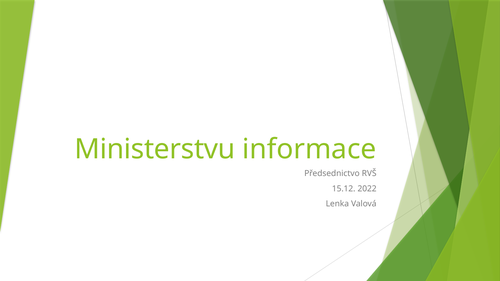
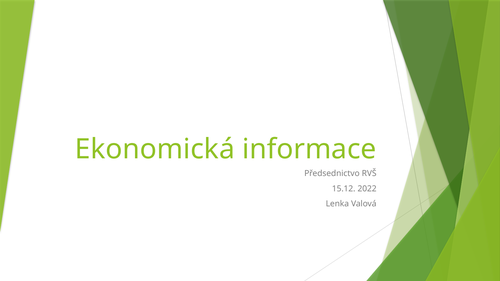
Ministerstvu: Ministerstvu -> Ekonomická
